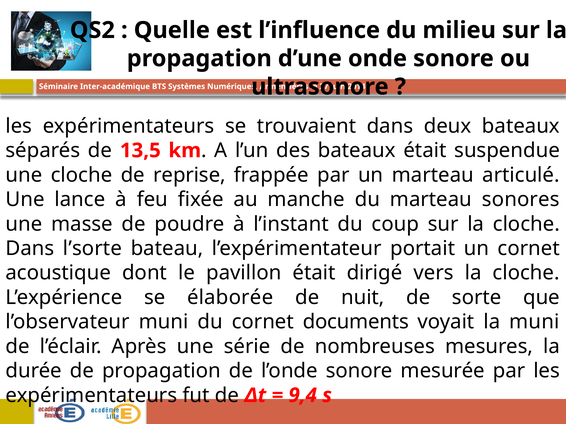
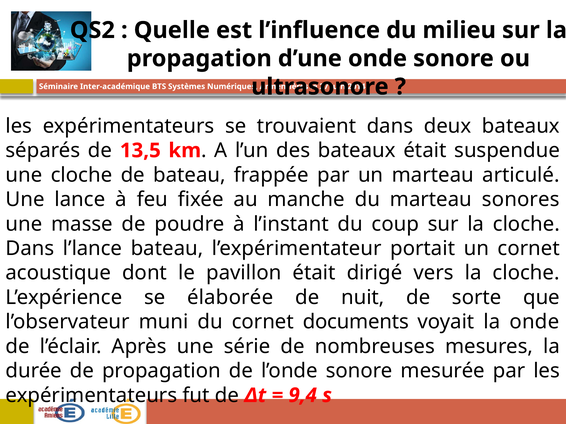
de reprise: reprise -> bateau
l’sorte: l’sorte -> l’lance
la muni: muni -> onde
